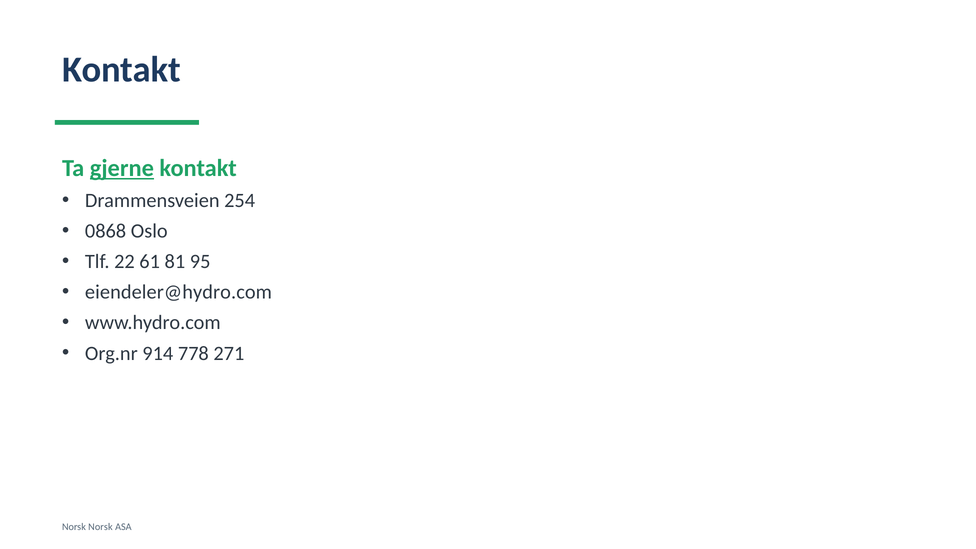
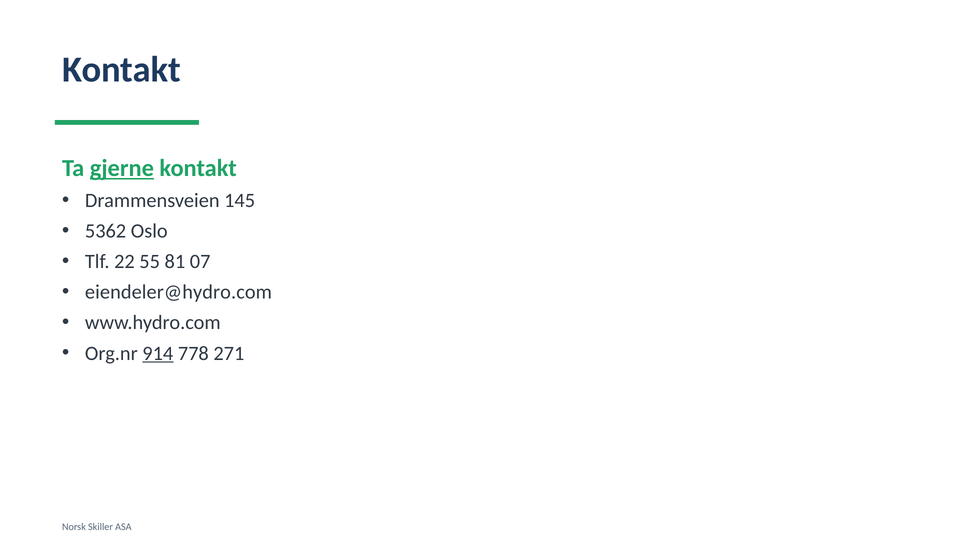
254: 254 -> 145
0868: 0868 -> 5362
61: 61 -> 55
95: 95 -> 07
914 underline: none -> present
Norsk Norsk: Norsk -> Skiller
